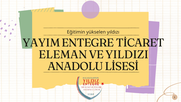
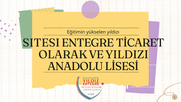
YAYIM: YAYIM -> SITESI
ELEMAN: ELEMAN -> OLARAK
